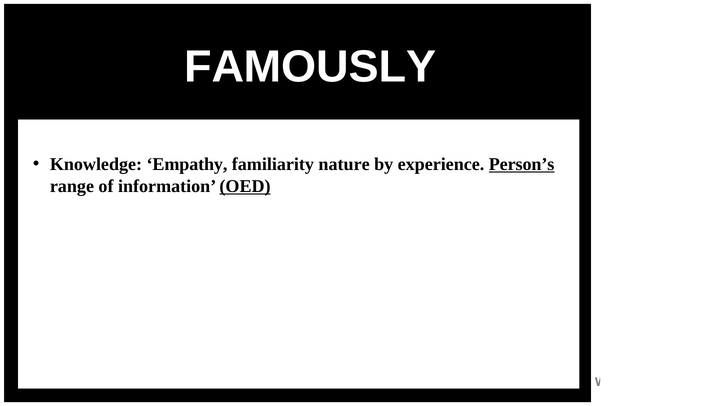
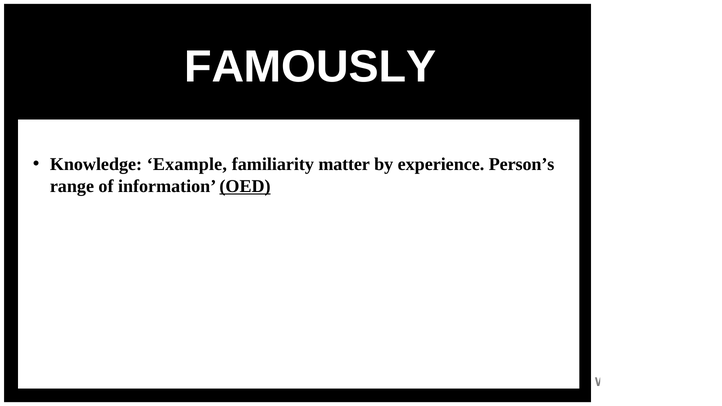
Empathy: Empathy -> Example
nature: nature -> matter
Person’s underline: present -> none
